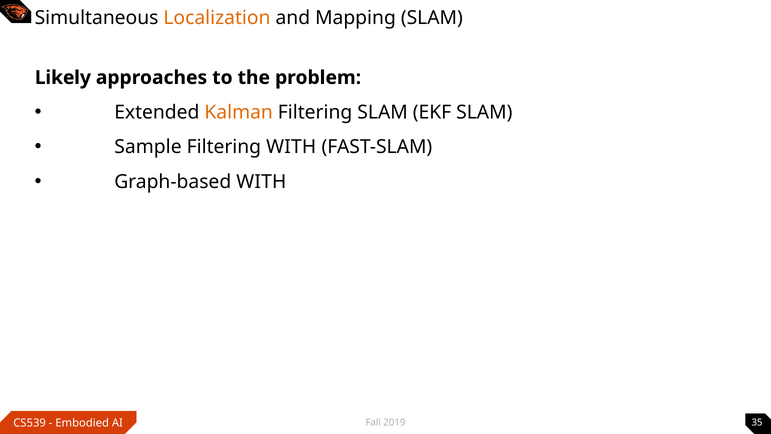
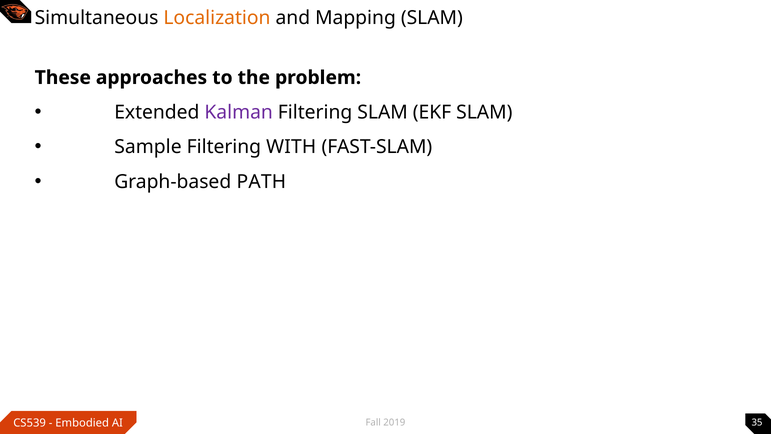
Likely: Likely -> These
Kalman colour: orange -> purple
Graph-based WITH: WITH -> PATH
